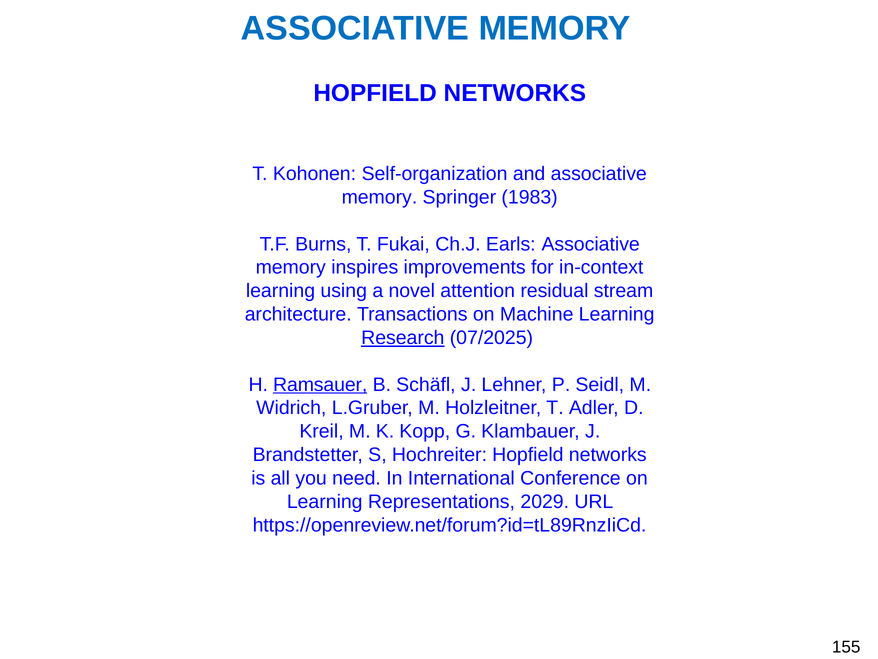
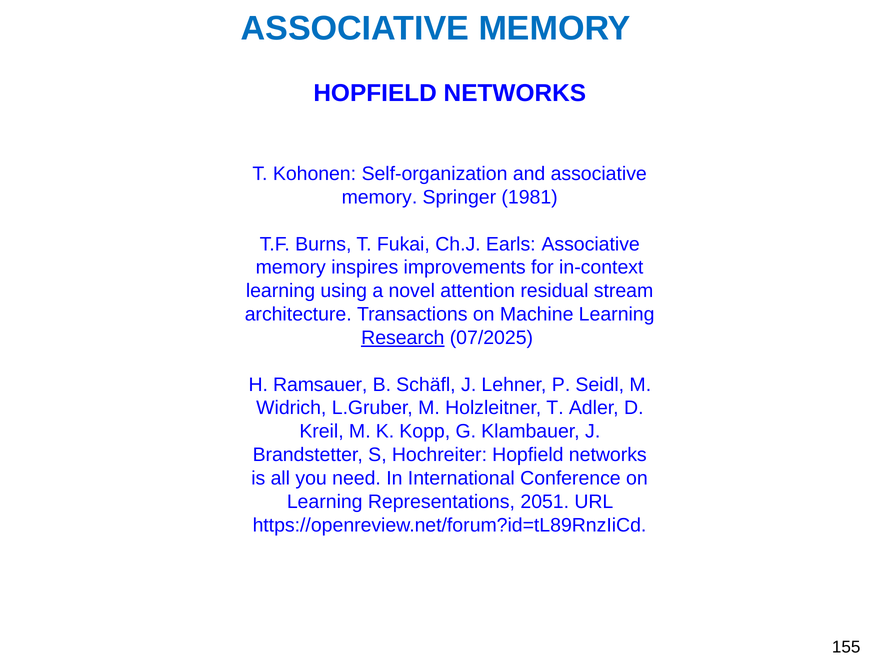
1983: 1983 -> 1981
Ramsauer underline: present -> none
2029: 2029 -> 2051
